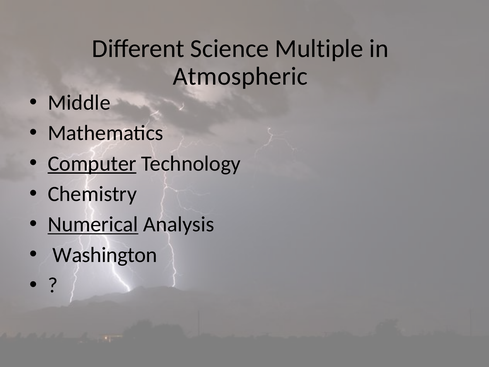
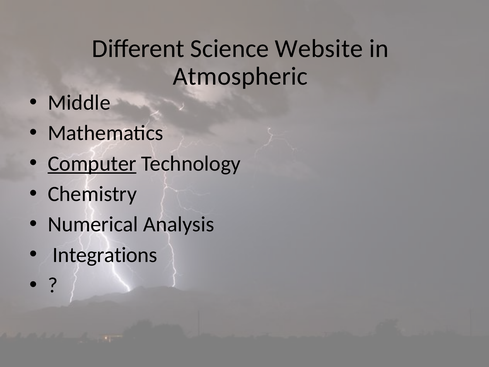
Multiple: Multiple -> Website
Numerical underline: present -> none
Washington: Washington -> Integrations
